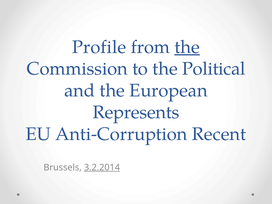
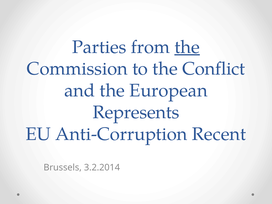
Profile: Profile -> Parties
Political: Political -> Conflict
3.2.2014 underline: present -> none
